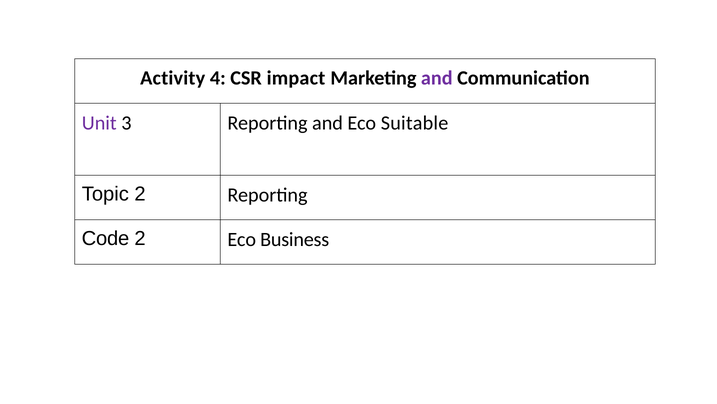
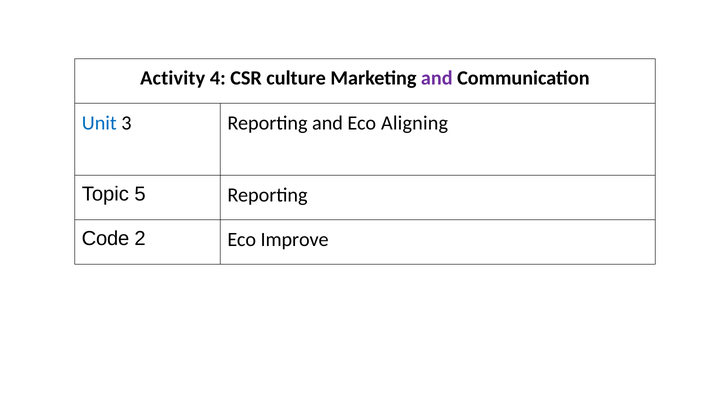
impact: impact -> culture
Unit colour: purple -> blue
Suitable: Suitable -> Aligning
Topic 2: 2 -> 5
Business: Business -> Improve
